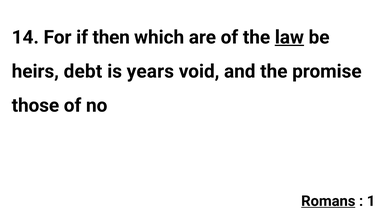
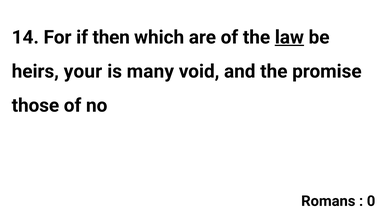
debt: debt -> your
years: years -> many
Romans underline: present -> none
1: 1 -> 0
